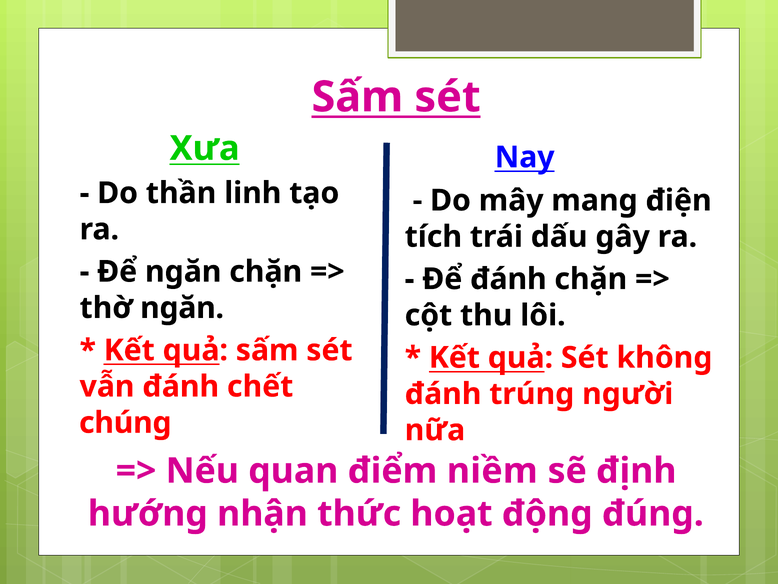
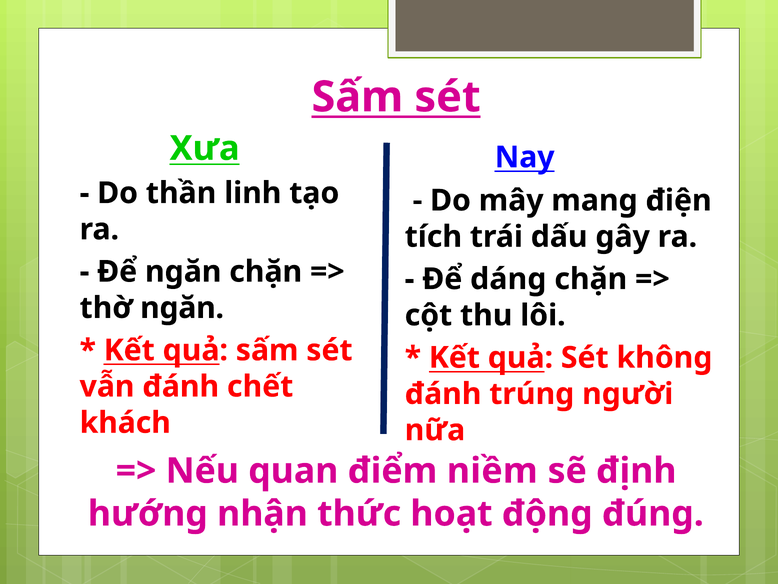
Để đánh: đánh -> dáng
chúng: chúng -> khách
